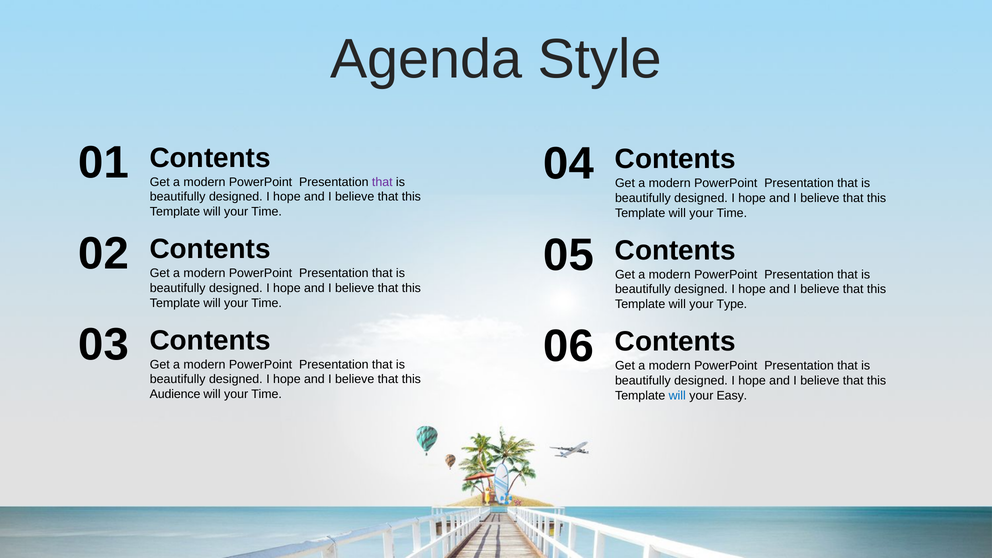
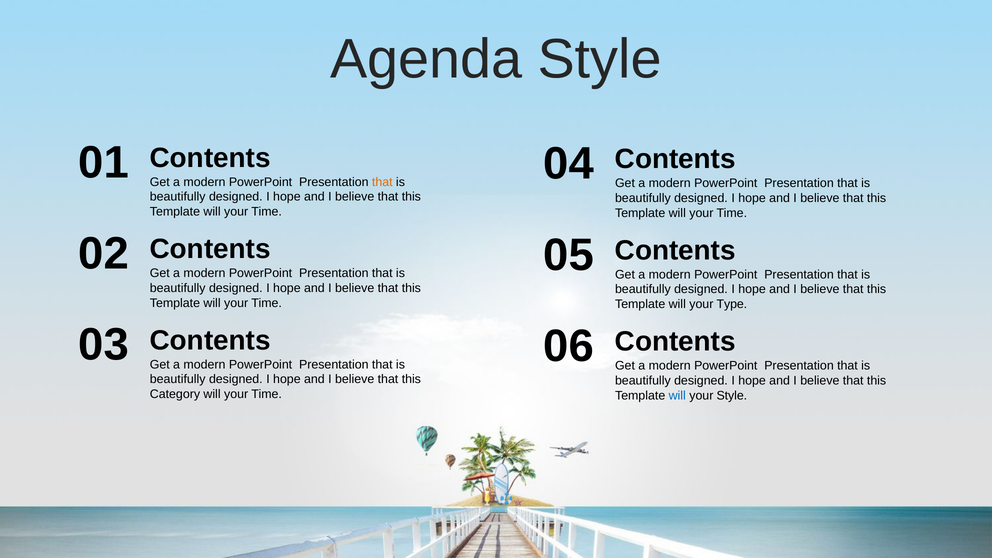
that at (382, 182) colour: purple -> orange
Audience: Audience -> Category
your Easy: Easy -> Style
